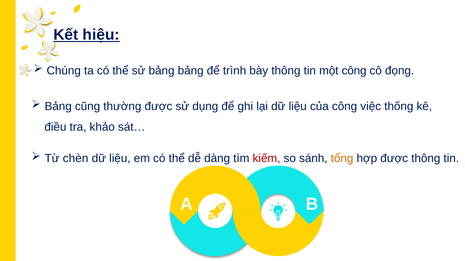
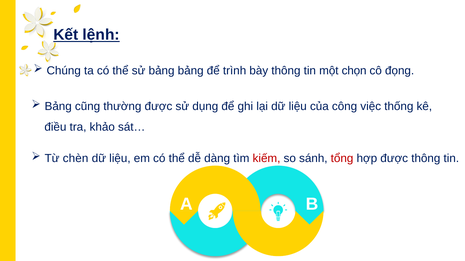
hiệu: hiệu -> lệnh
một công: công -> chọn
tổng colour: orange -> red
